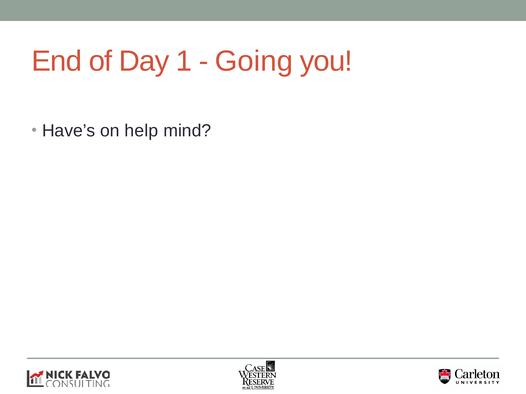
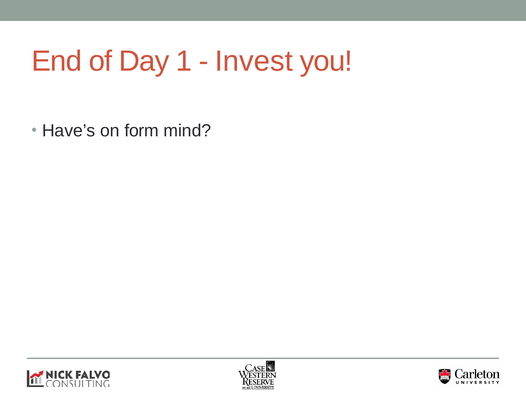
Going: Going -> Invest
help: help -> form
